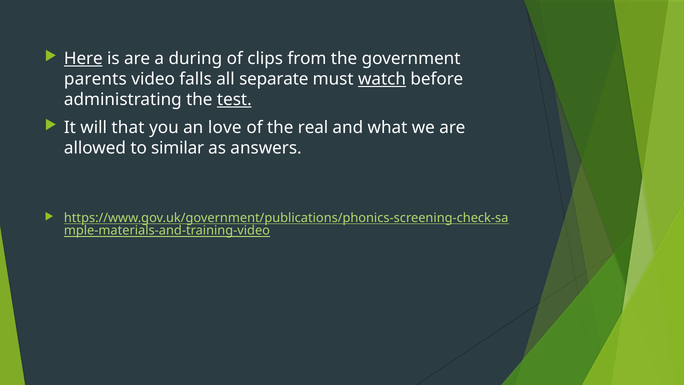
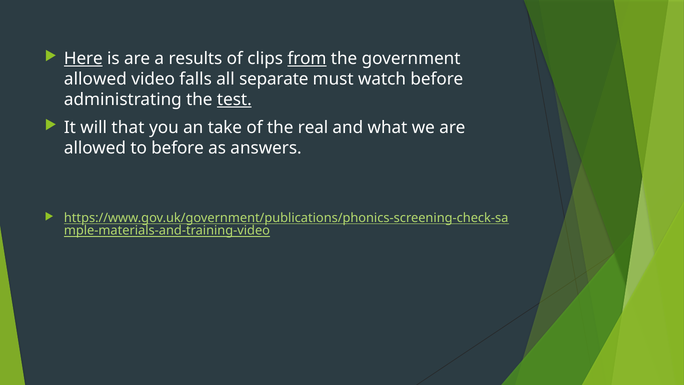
during: during -> results
from underline: none -> present
parents at (95, 79): parents -> allowed
watch underline: present -> none
love: love -> take
to similar: similar -> before
